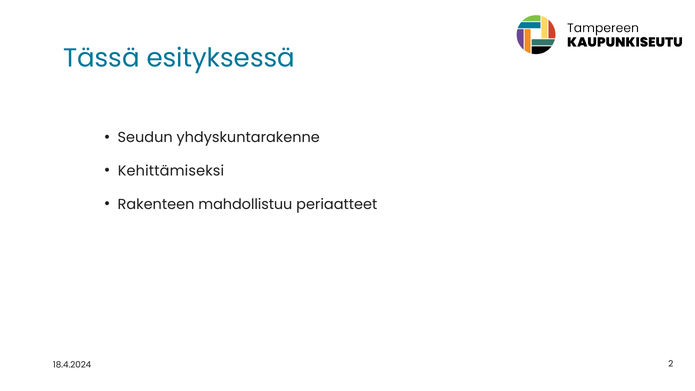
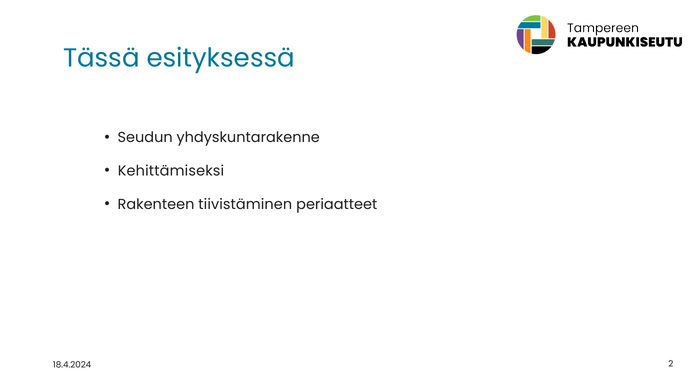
mahdollistuu: mahdollistuu -> tiivistäminen
